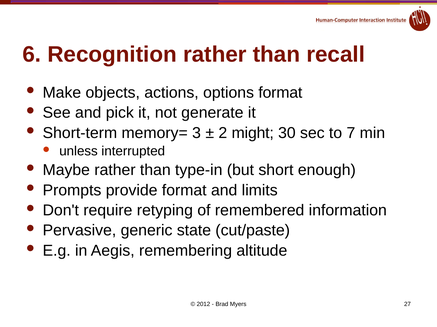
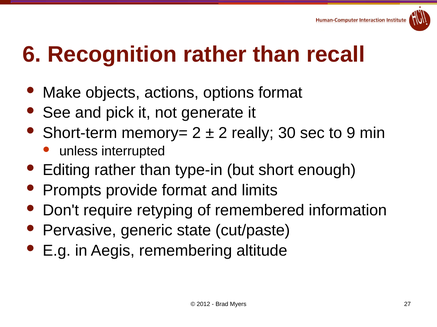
memory= 3: 3 -> 2
might: might -> really
7: 7 -> 9
Maybe: Maybe -> Editing
